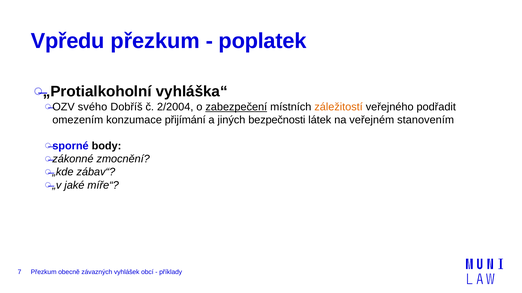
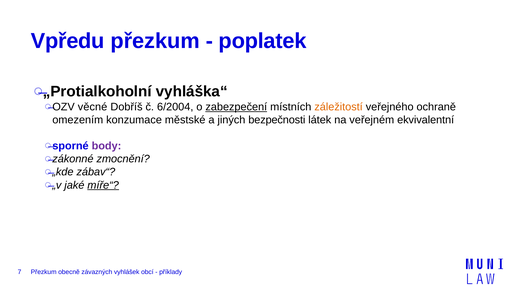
svého: svého -> věcné
2/2004: 2/2004 -> 6/2004
podřadit: podřadit -> ochraně
přijímání: přijímání -> městské
stanovením: stanovením -> ekvivalentní
body colour: black -> purple
míře“ underline: none -> present
